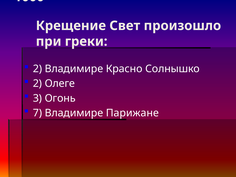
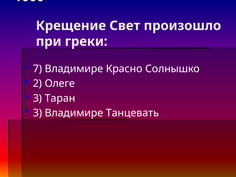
2 at (37, 69): 2 -> 7
Огонь: Огонь -> Таран
7 at (37, 113): 7 -> 3
Парижане: Парижане -> Танцевать
